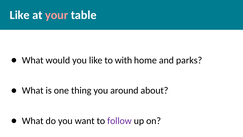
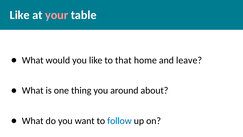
with: with -> that
parks: parks -> leave
follow colour: purple -> blue
